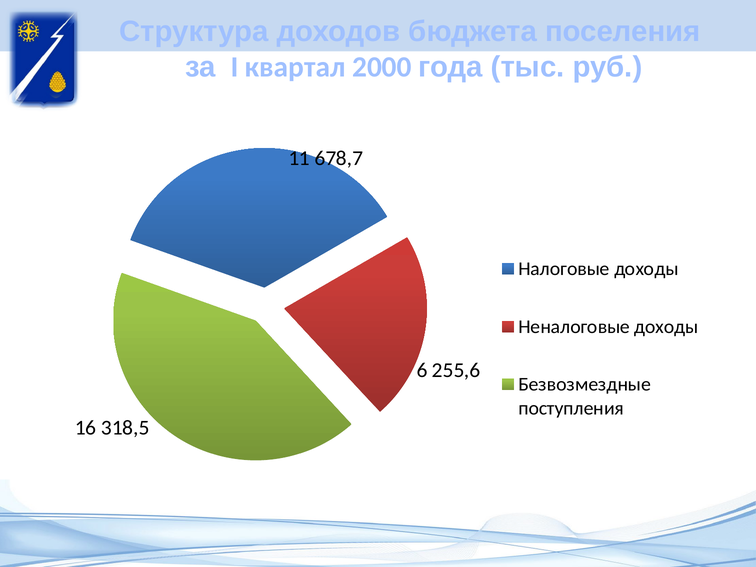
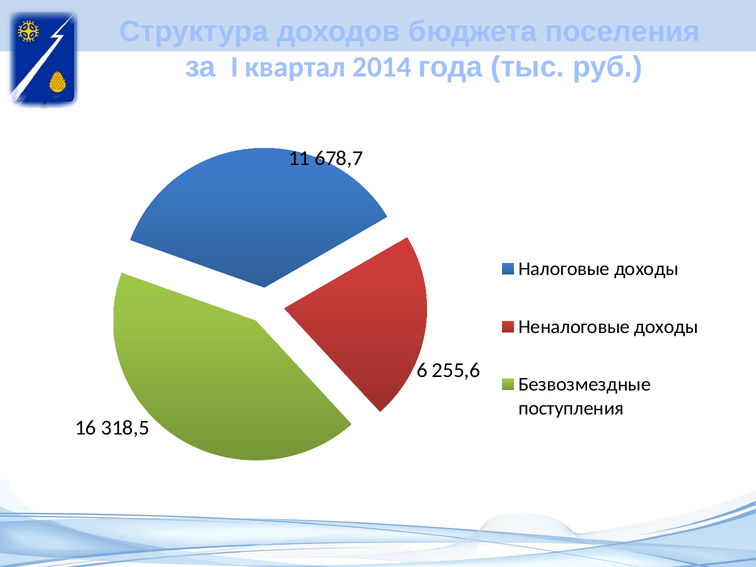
2000: 2000 -> 2014
